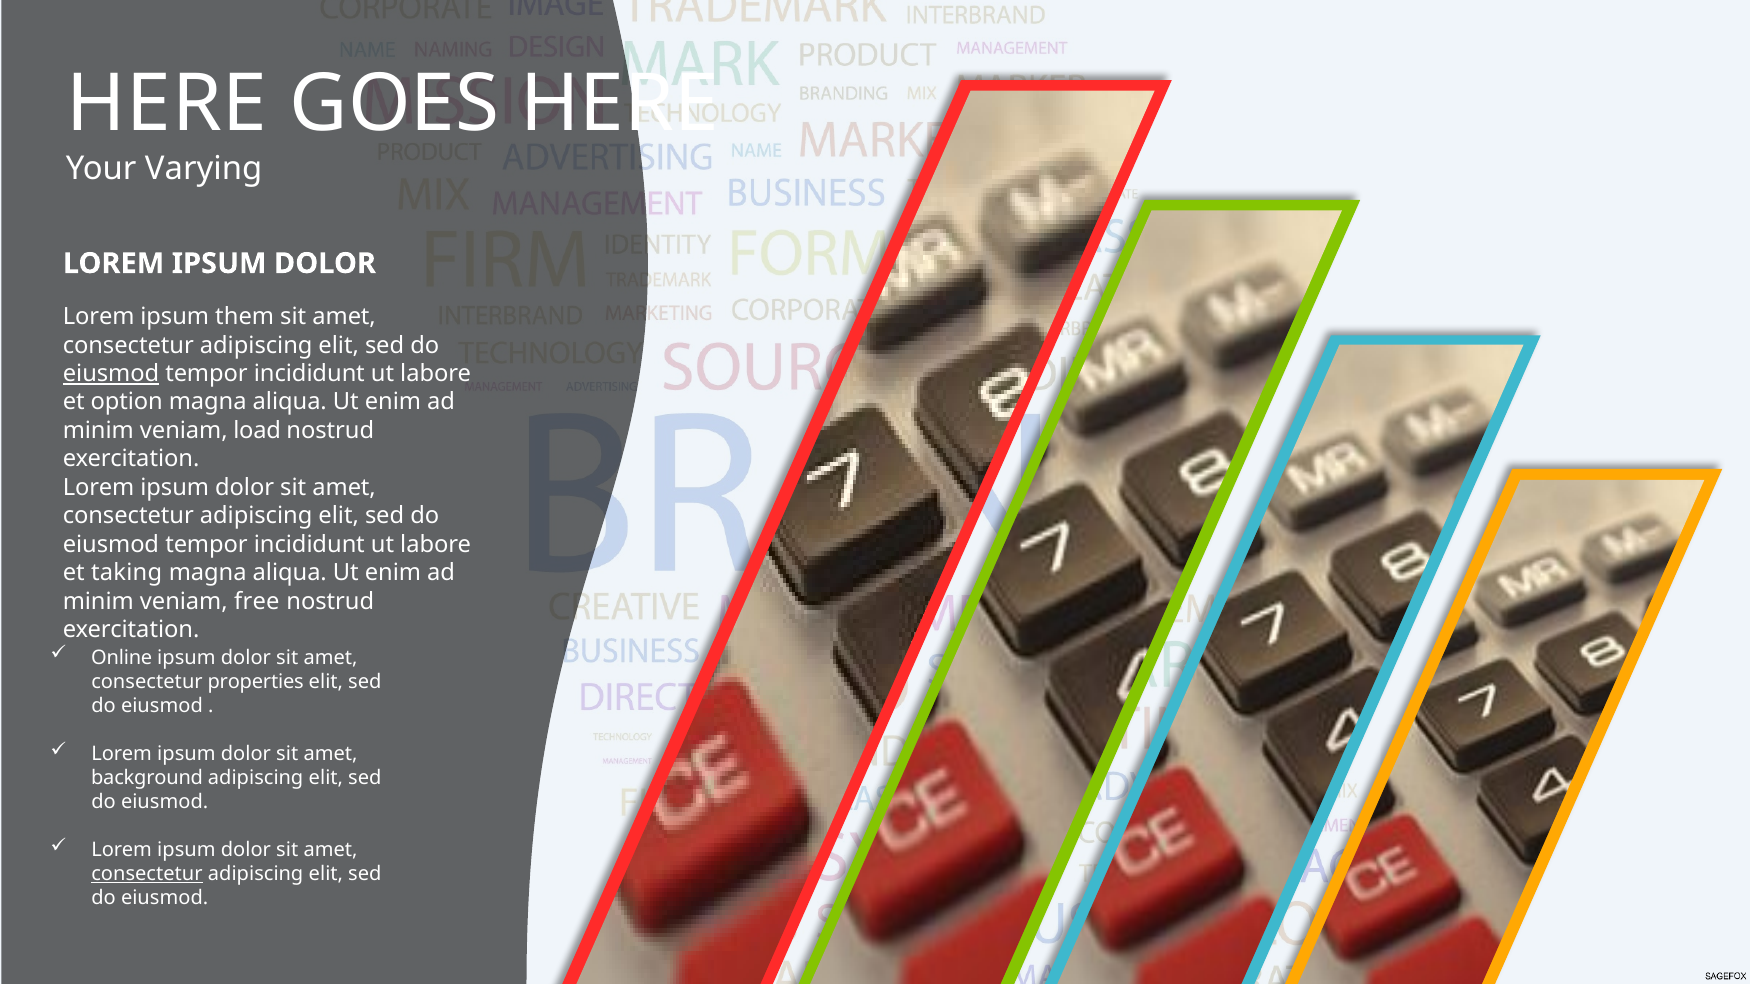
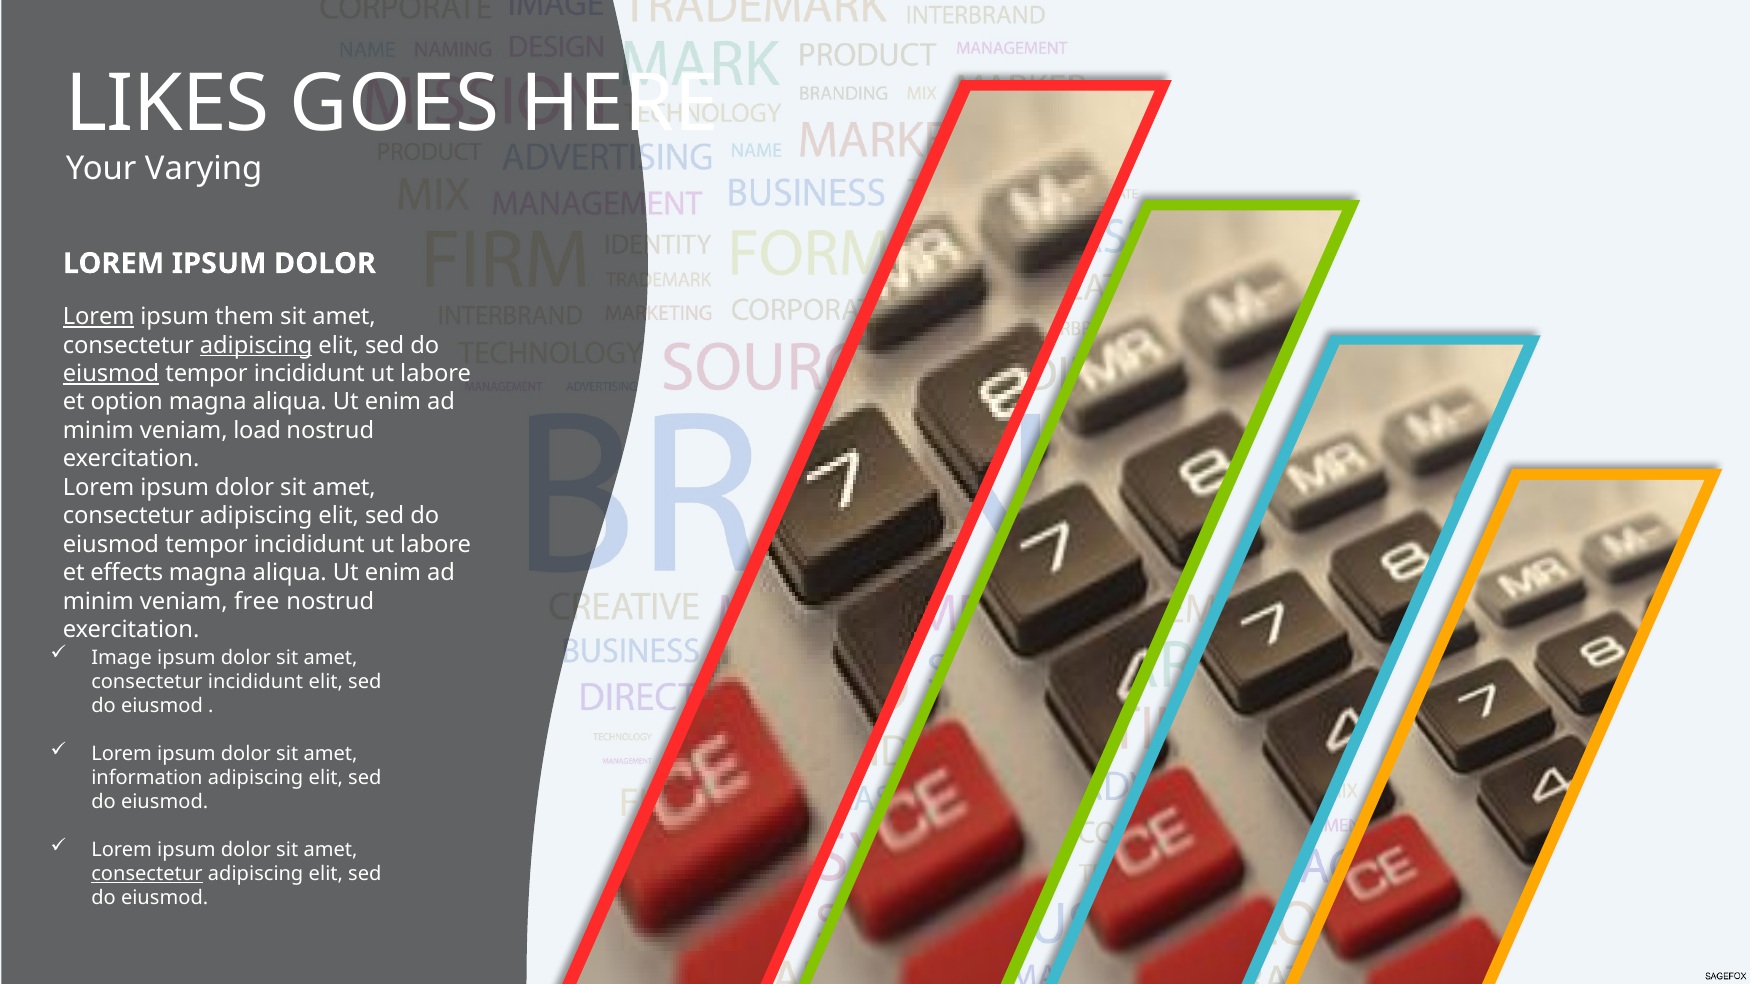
HERE at (167, 104): HERE -> LIKES
Lorem at (99, 317) underline: none -> present
adipiscing at (256, 345) underline: none -> present
taking: taking -> effects
Online: Online -> Image
consectetur properties: properties -> incididunt
background: background -> information
